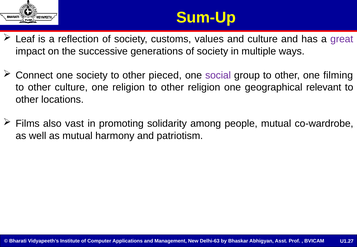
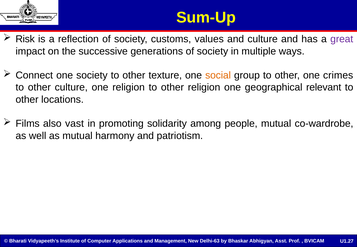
Leaf: Leaf -> Risk
pieced: pieced -> texture
social colour: purple -> orange
filming: filming -> crimes
